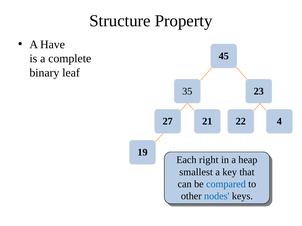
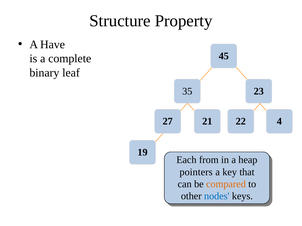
right: right -> from
smallest: smallest -> pointers
compared colour: blue -> orange
